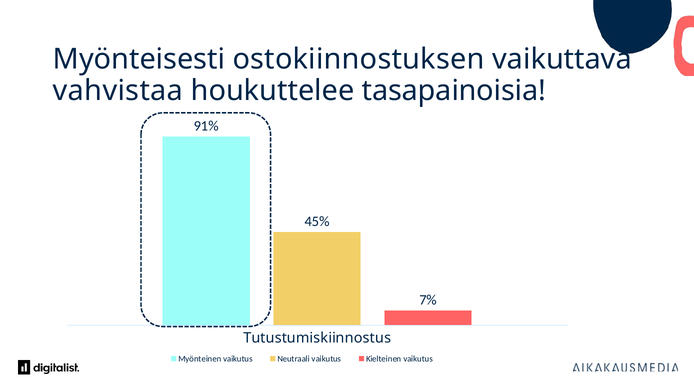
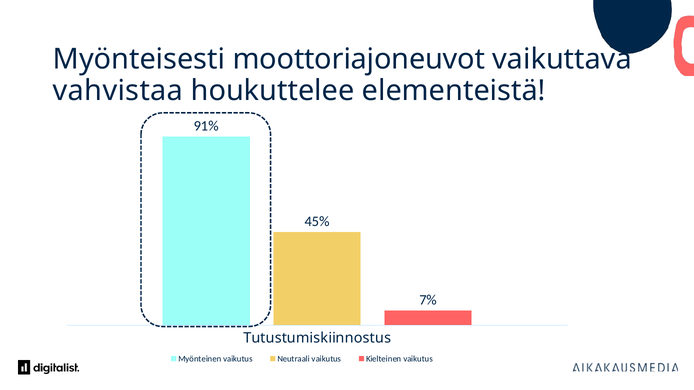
ostokiinnostuksen: ostokiinnostuksen -> moottoriajoneuvot
tasapainoisia: tasapainoisia -> elementeistä
